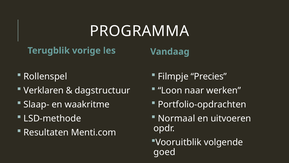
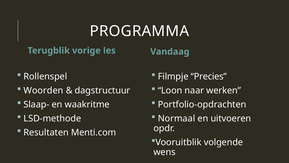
Verklaren: Verklaren -> Woorden
goed: goed -> wens
